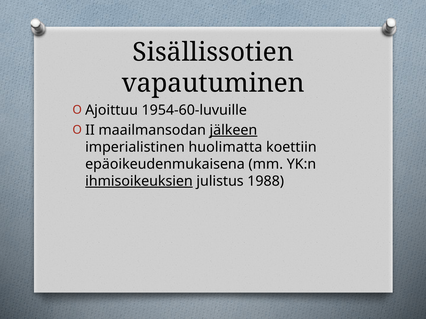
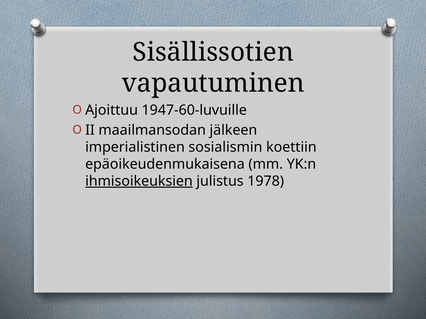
1954-60-luvuille: 1954-60-luvuille -> 1947-60-luvuille
jälkeen underline: present -> none
huolimatta: huolimatta -> sosialismin
1988: 1988 -> 1978
